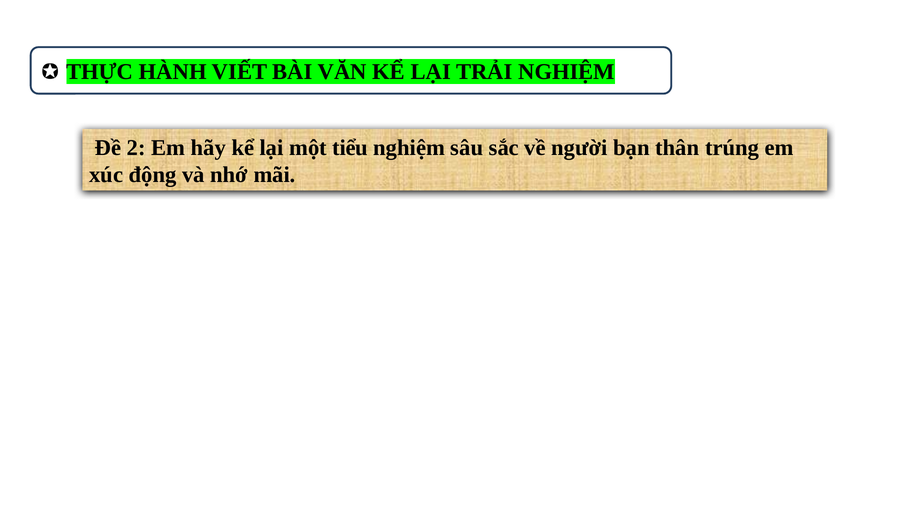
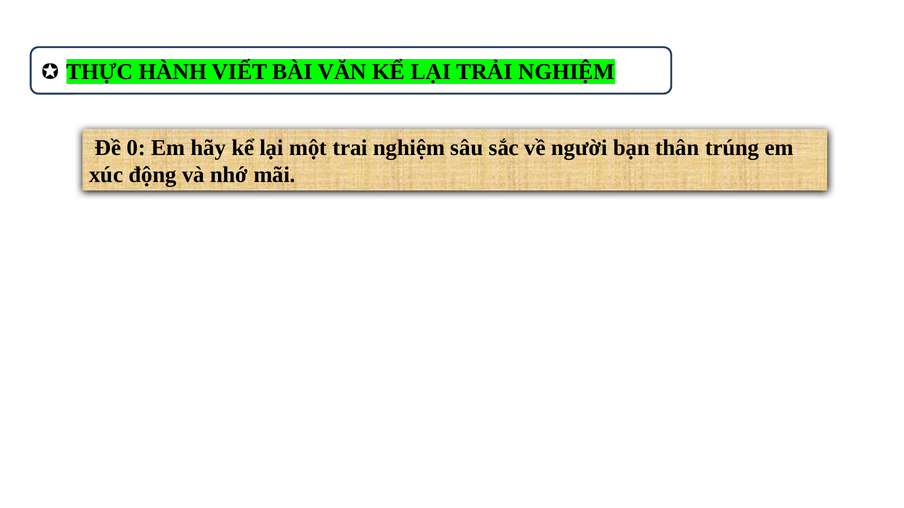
2: 2 -> 0
tiểu: tiểu -> trai
